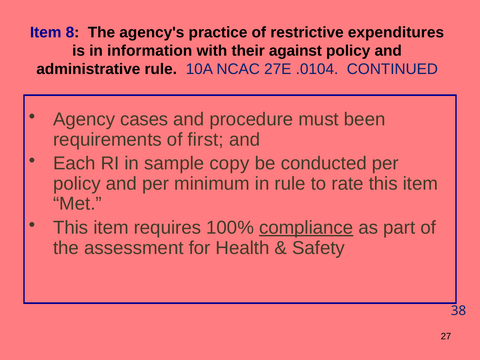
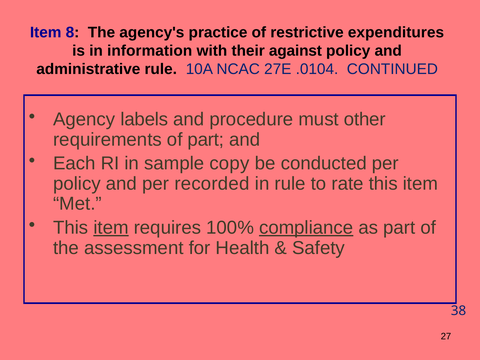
cases: cases -> labels
been: been -> other
of first: first -> part
minimum: minimum -> recorded
item at (111, 228) underline: none -> present
